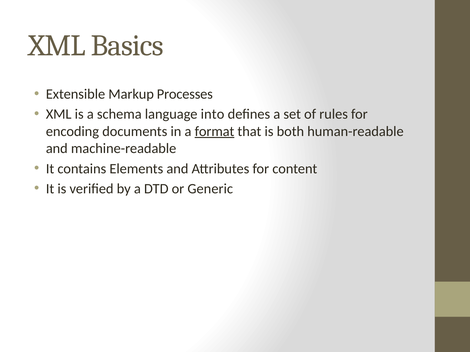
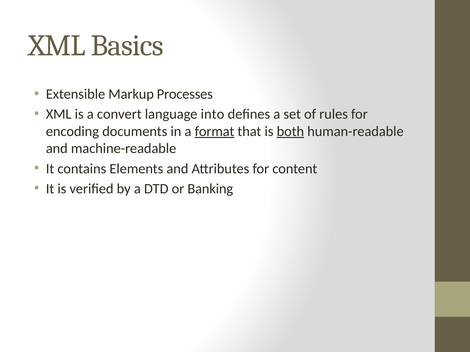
schema: schema -> convert
both underline: none -> present
Generic: Generic -> Banking
